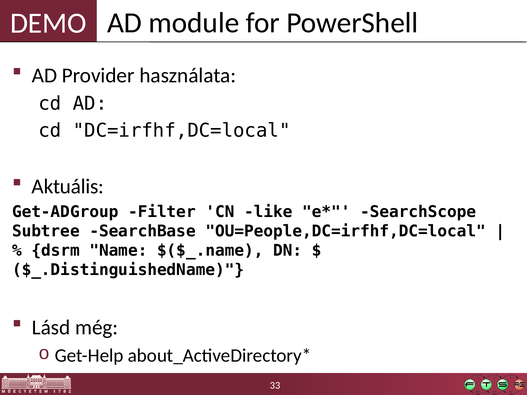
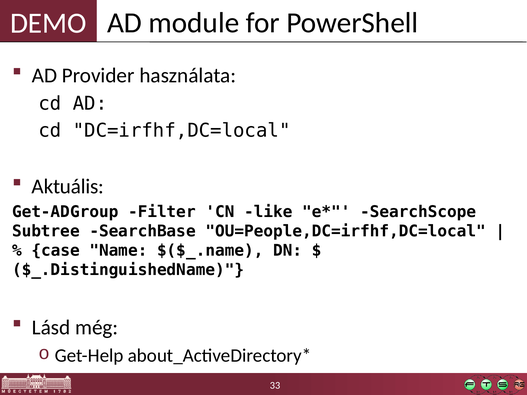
dsrm: dsrm -> case
